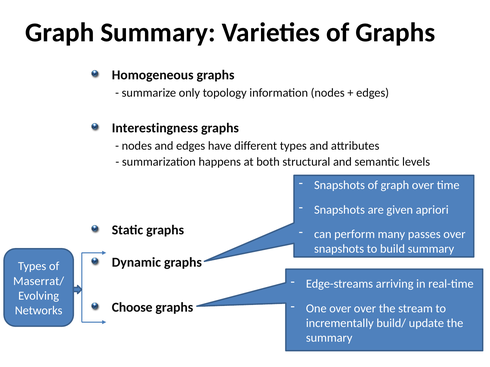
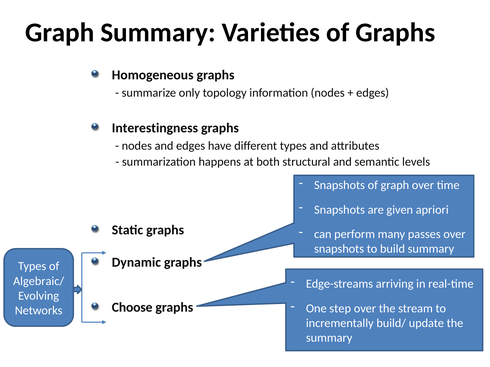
Maserrat/: Maserrat/ -> Algebraic/
One over: over -> step
